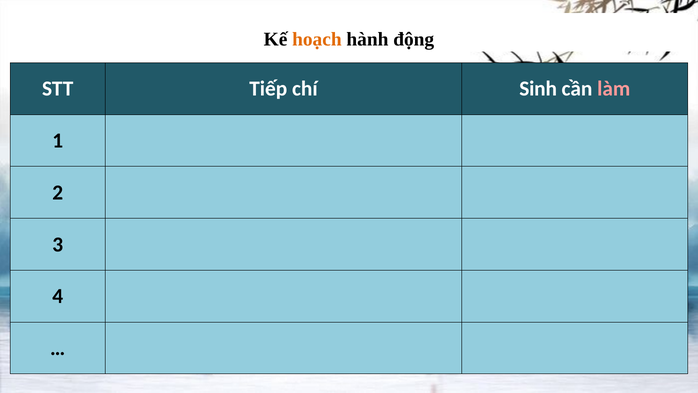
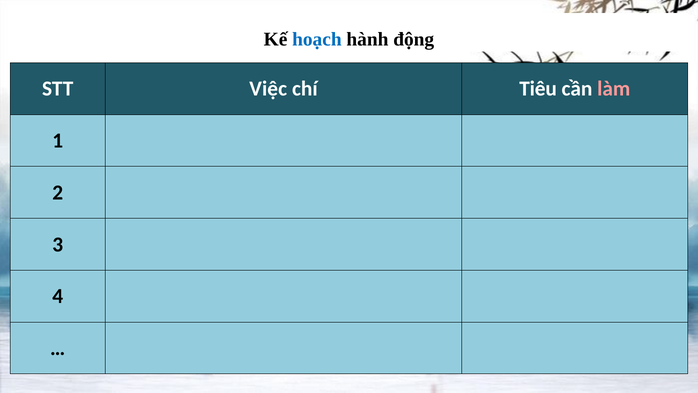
hoạch colour: orange -> blue
Tiếp: Tiếp -> Việc
Sinh: Sinh -> Tiêu
